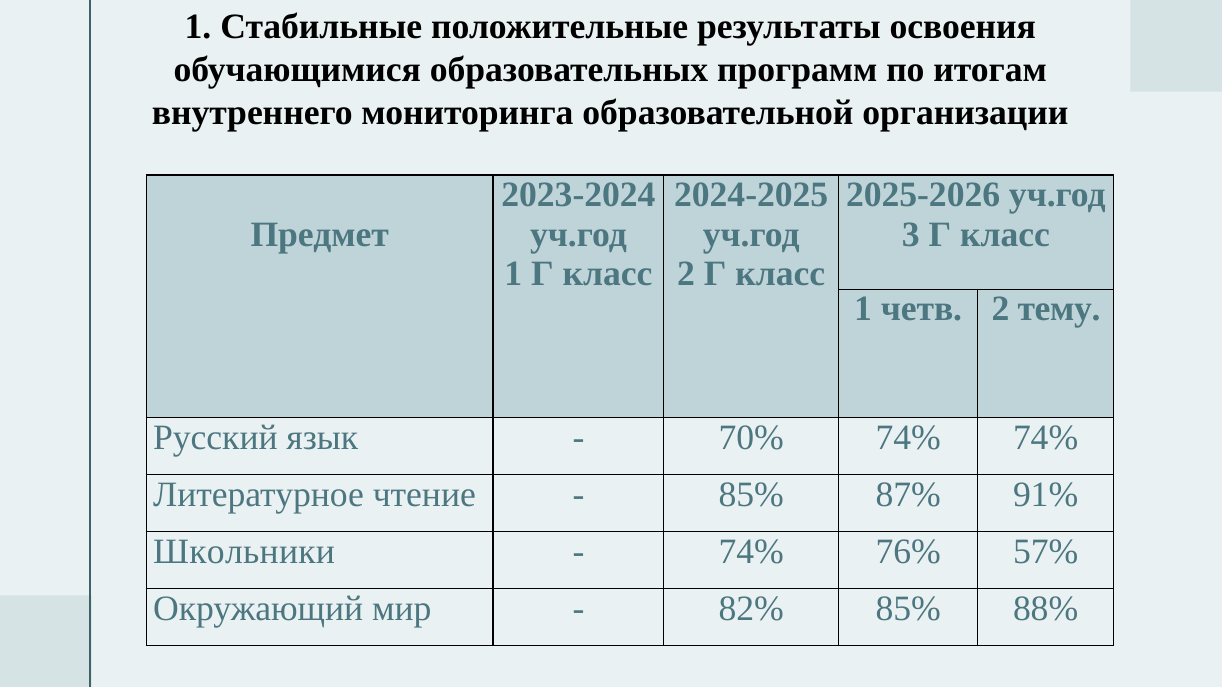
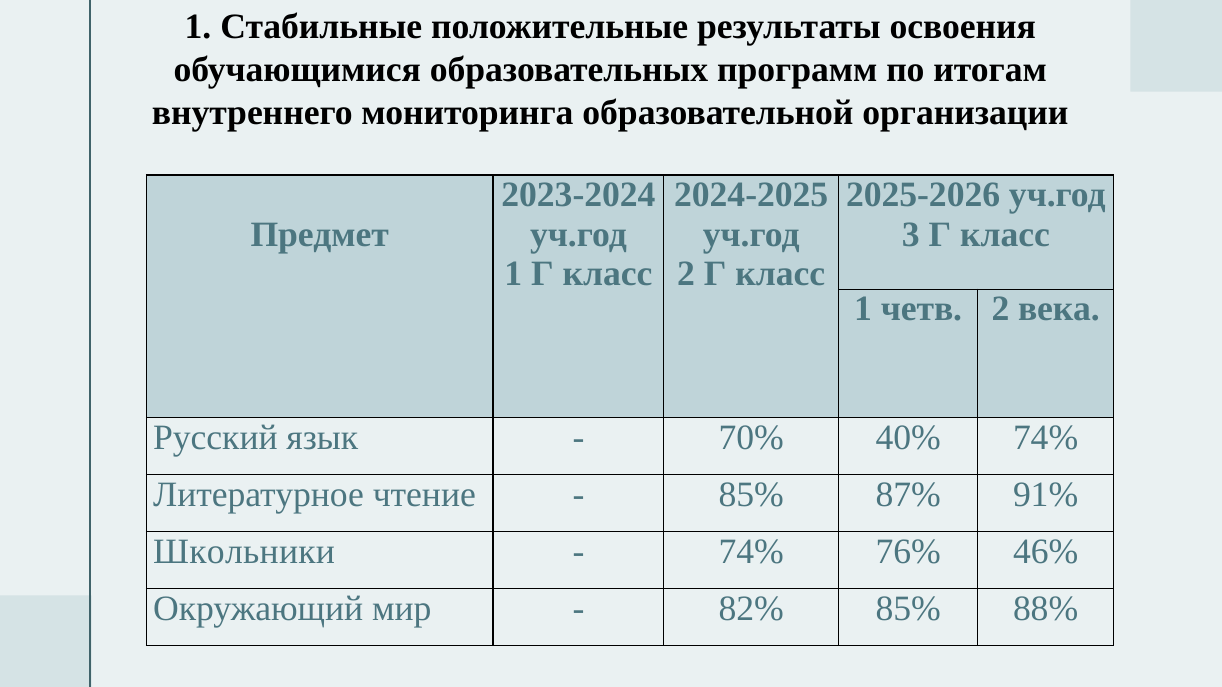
тему: тему -> века
70% 74%: 74% -> 40%
57%: 57% -> 46%
